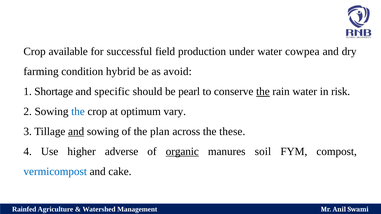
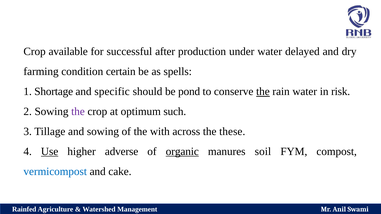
field: field -> after
cowpea: cowpea -> delayed
hybrid: hybrid -> certain
avoid: avoid -> spells
pearl: pearl -> pond
the at (78, 112) colour: blue -> purple
vary: vary -> such
and at (76, 132) underline: present -> none
plan: plan -> with
Use underline: none -> present
